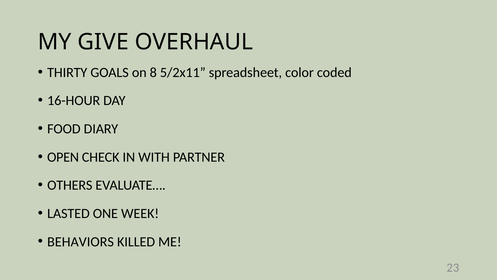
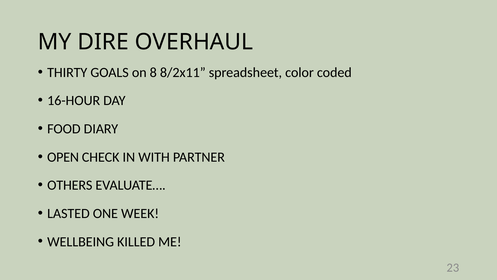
GIVE: GIVE -> DIRE
5/2x11: 5/2x11 -> 8/2x11
BEHAVIORS: BEHAVIORS -> WELLBEING
